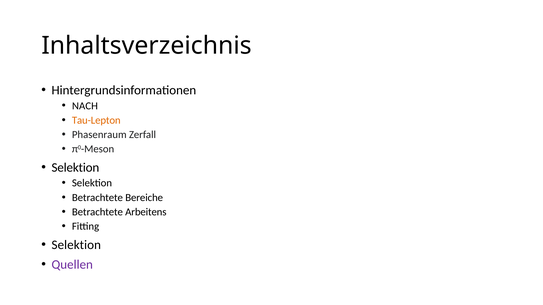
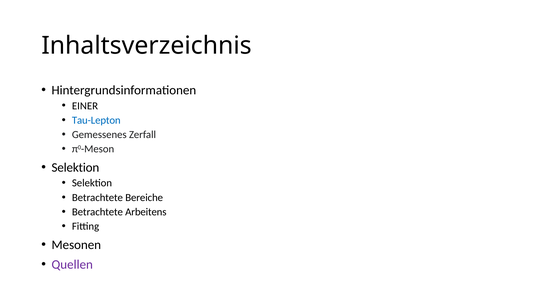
NACH: NACH -> EINER
Tau-Lepton colour: orange -> blue
Phasenraum: Phasenraum -> Gemessenes
Selektion at (76, 245): Selektion -> Mesonen
